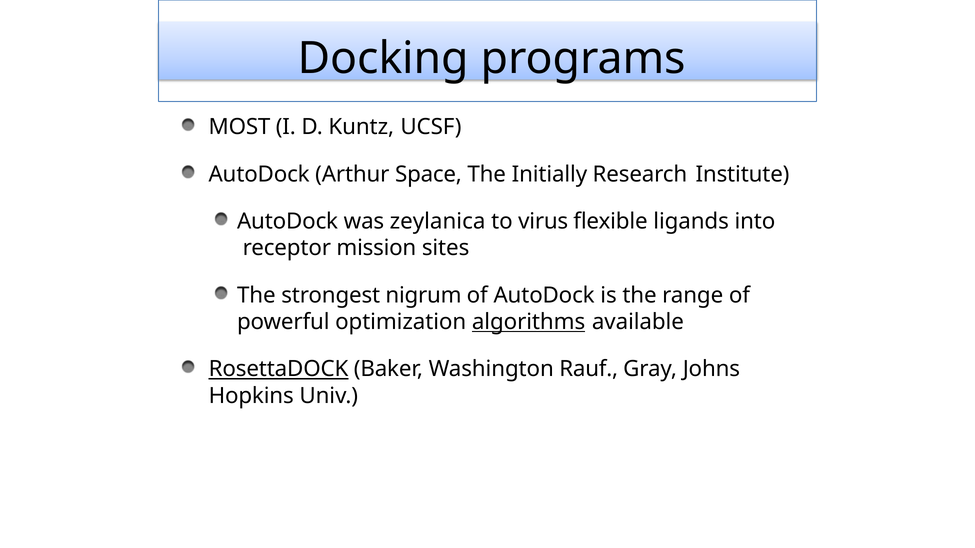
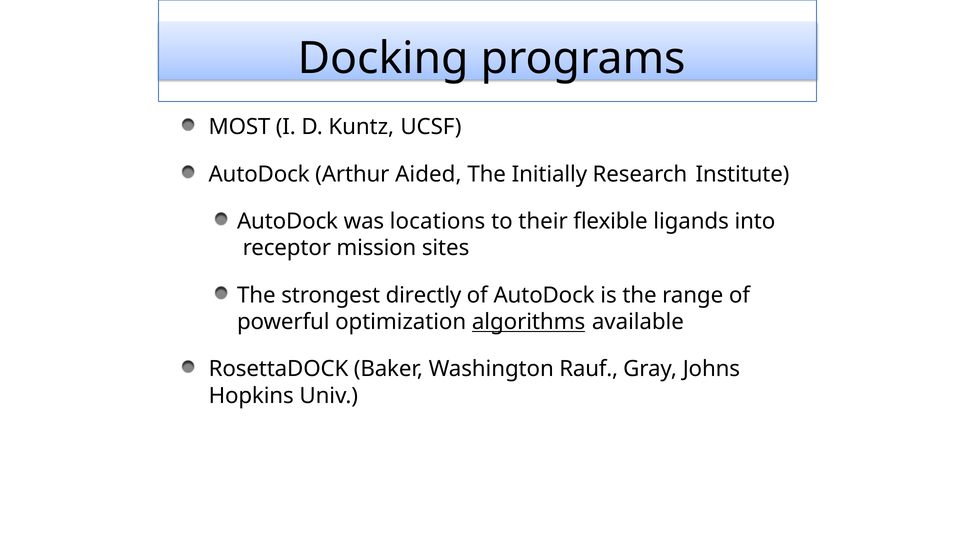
Space: Space -> Aided
zeylanica: zeylanica -> locations
virus: virus -> their
nigrum: nigrum -> directly
RosettaDOCK underline: present -> none
